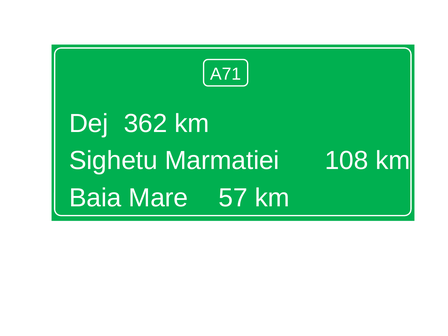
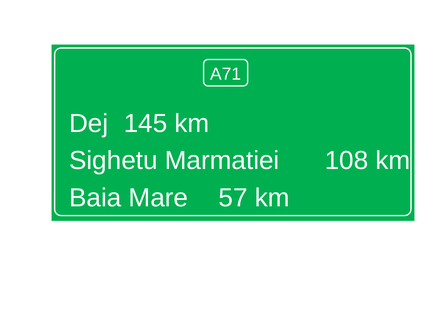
362: 362 -> 145
